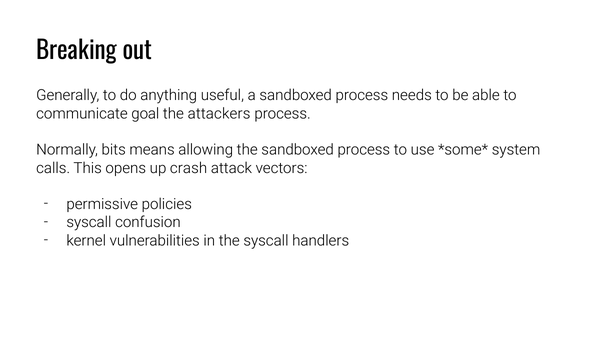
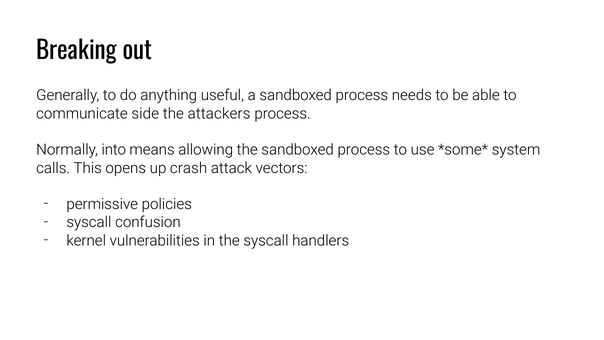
goal: goal -> side
bits: bits -> into
